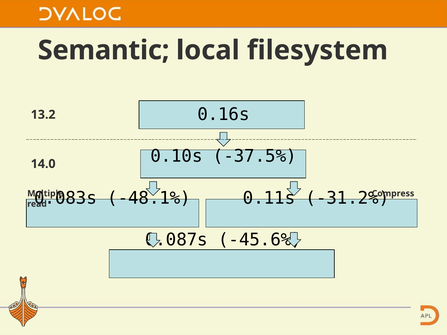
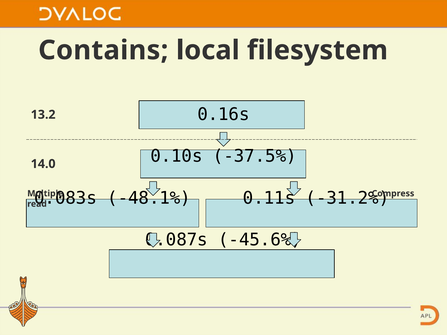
Semantic: Semantic -> Contains
